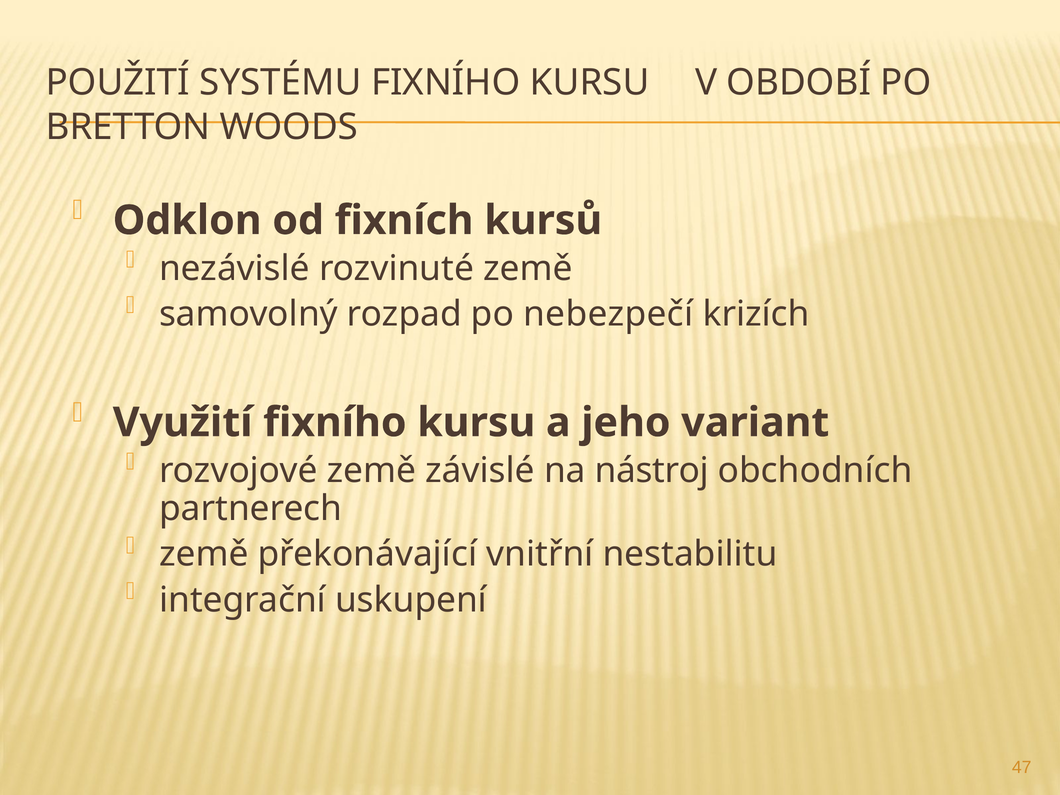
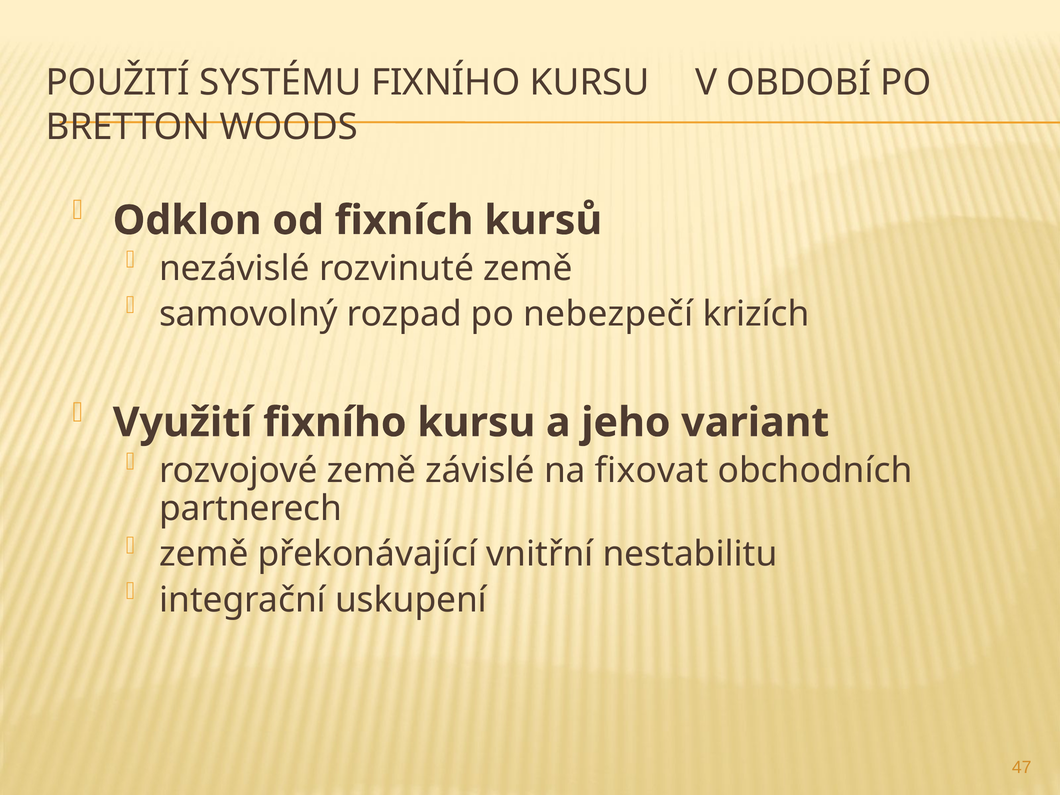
nástroj: nástroj -> fixovat
